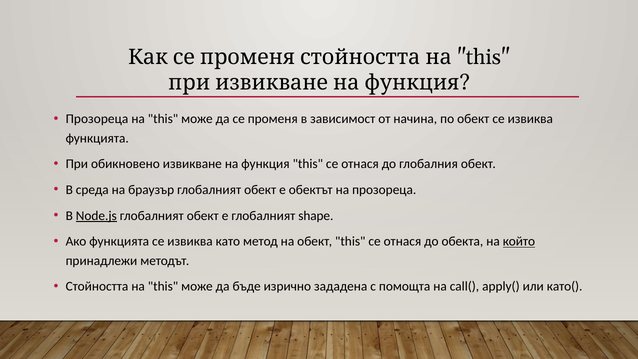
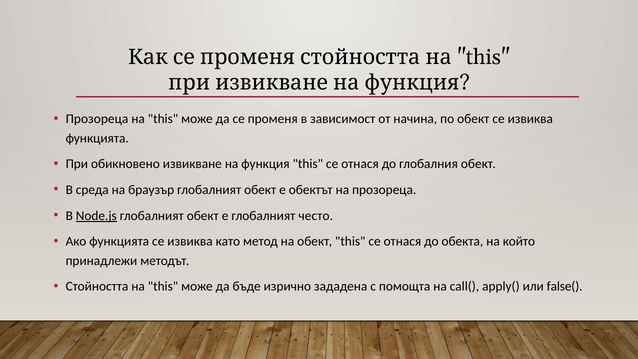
shape: shape -> често
който underline: present -> none
като(: като( -> false(
